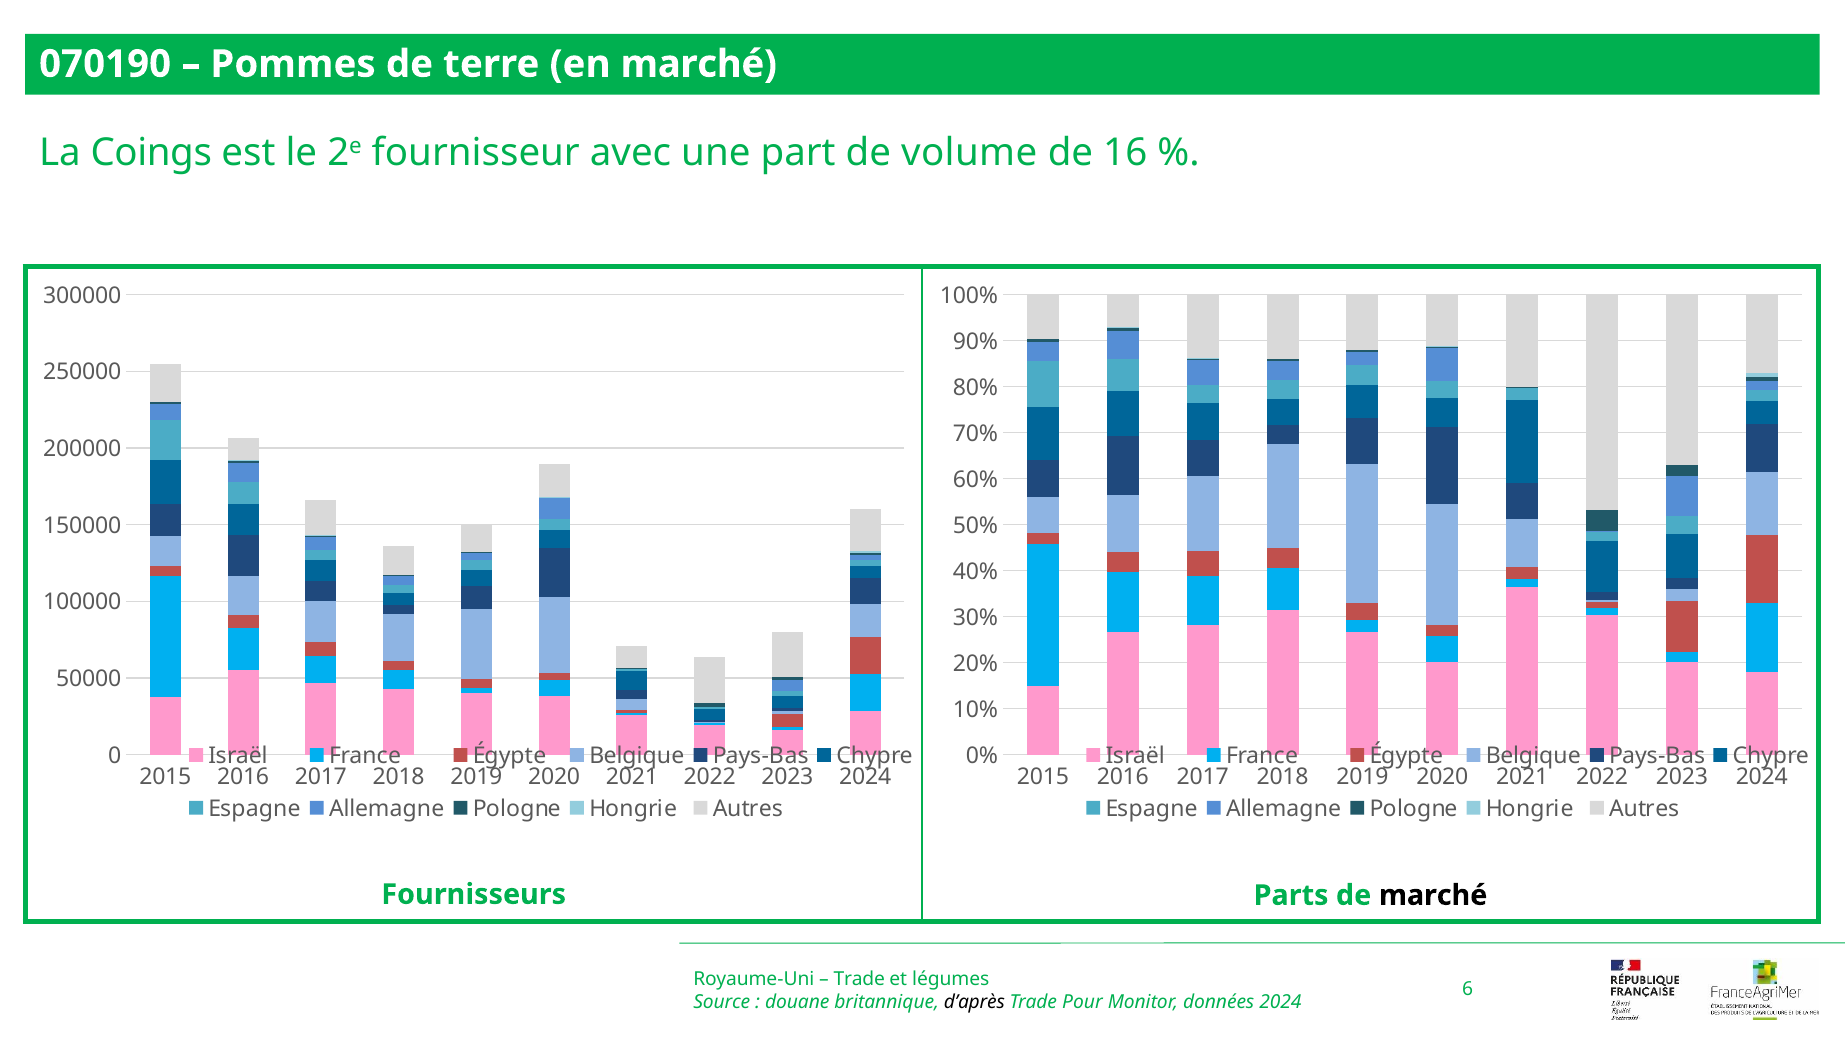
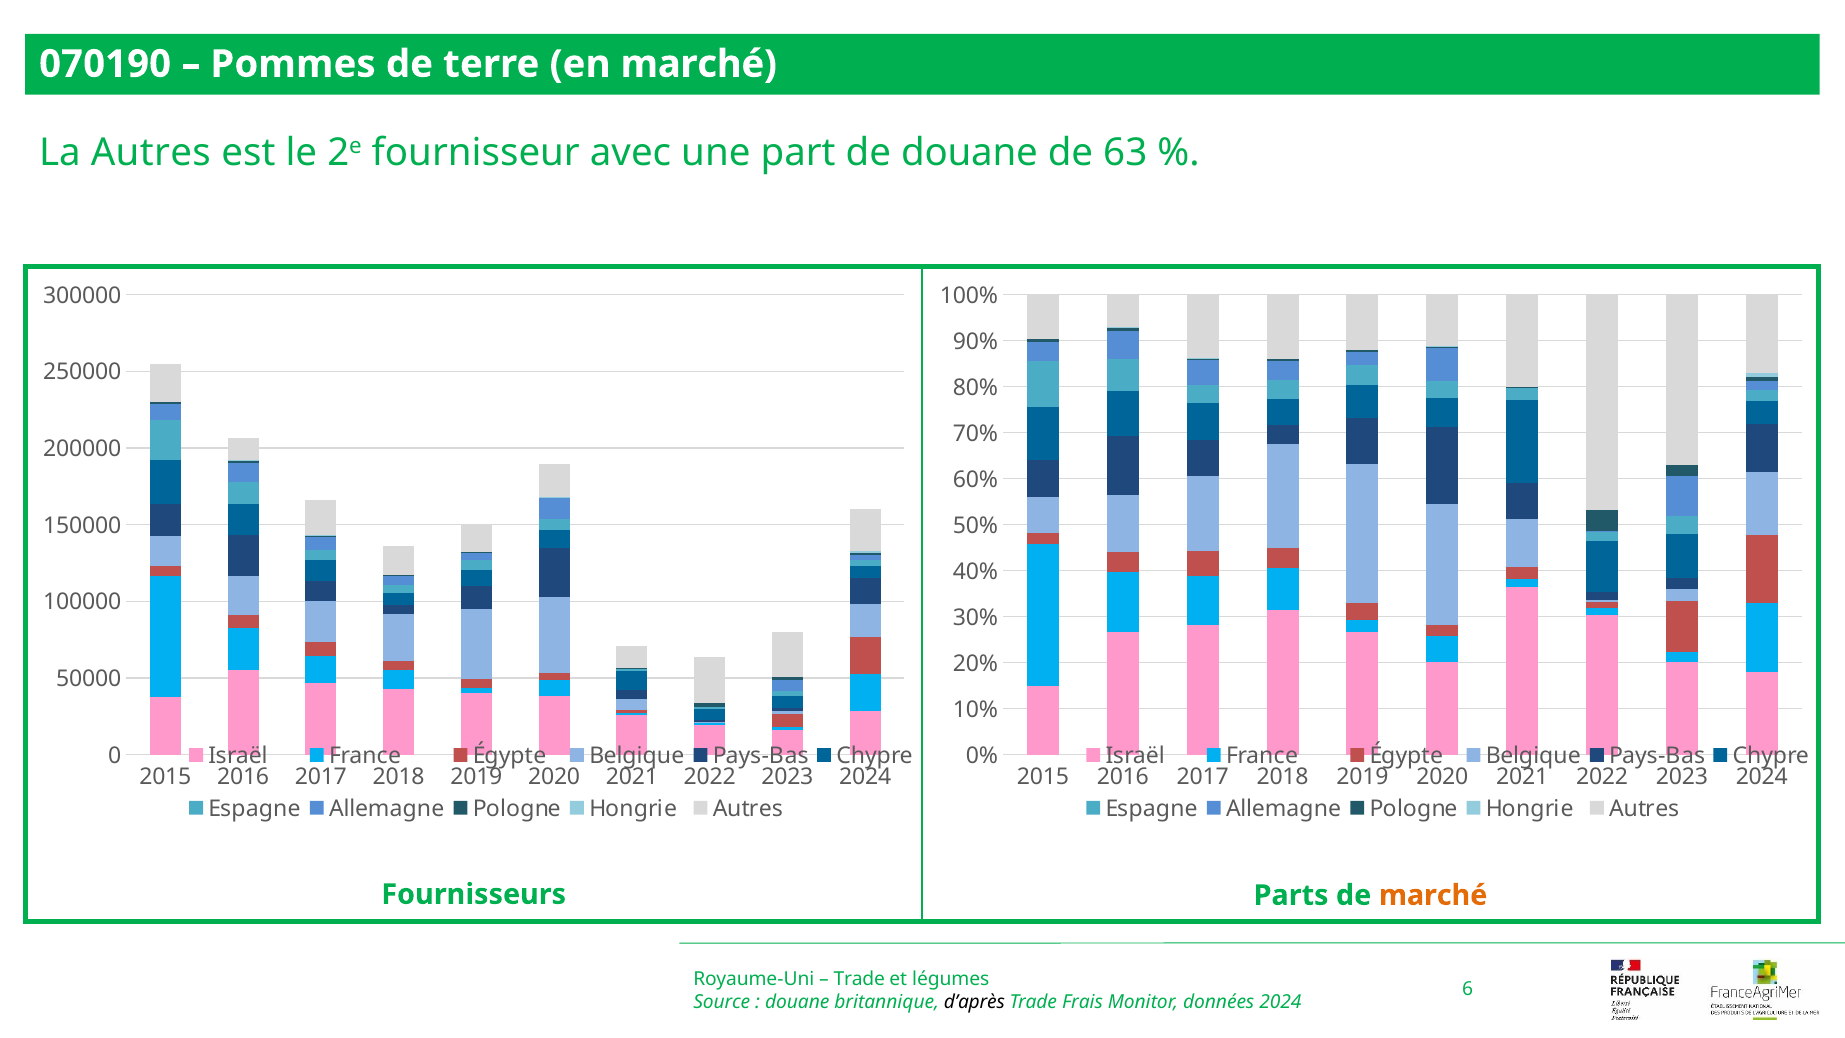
La Coings: Coings -> Autres
de volume: volume -> douane
16: 16 -> 63
marché at (1433, 895) colour: black -> orange
Pour: Pour -> Frais
